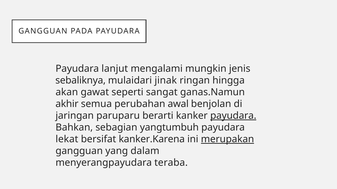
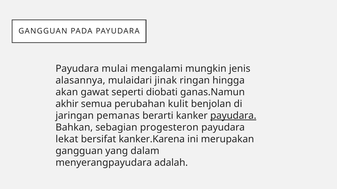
lanjut: lanjut -> mulai
sebaliknya: sebaliknya -> alasannya
sangat: sangat -> diobati
awal: awal -> kulit
paruparu: paruparu -> pemanas
yangtumbuh: yangtumbuh -> progesteron
merupakan underline: present -> none
teraba: teraba -> adalah
